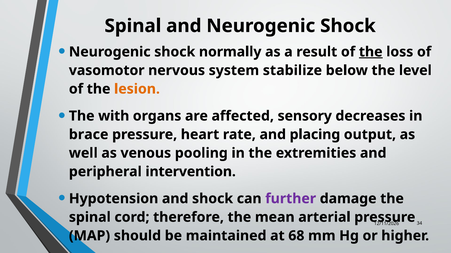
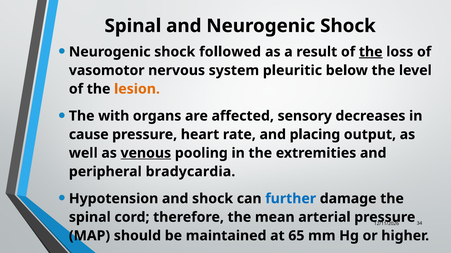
normally: normally -> followed
stabilize: stabilize -> pleuritic
brace: brace -> cause
venous underline: none -> present
intervention: intervention -> bradycardia
further colour: purple -> blue
68: 68 -> 65
